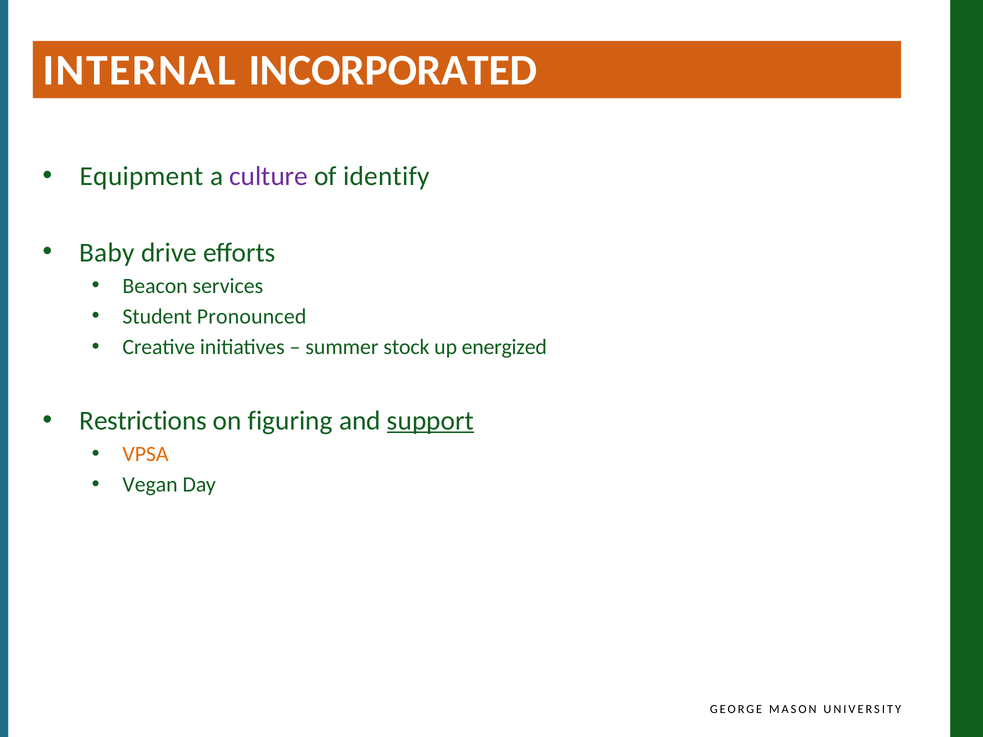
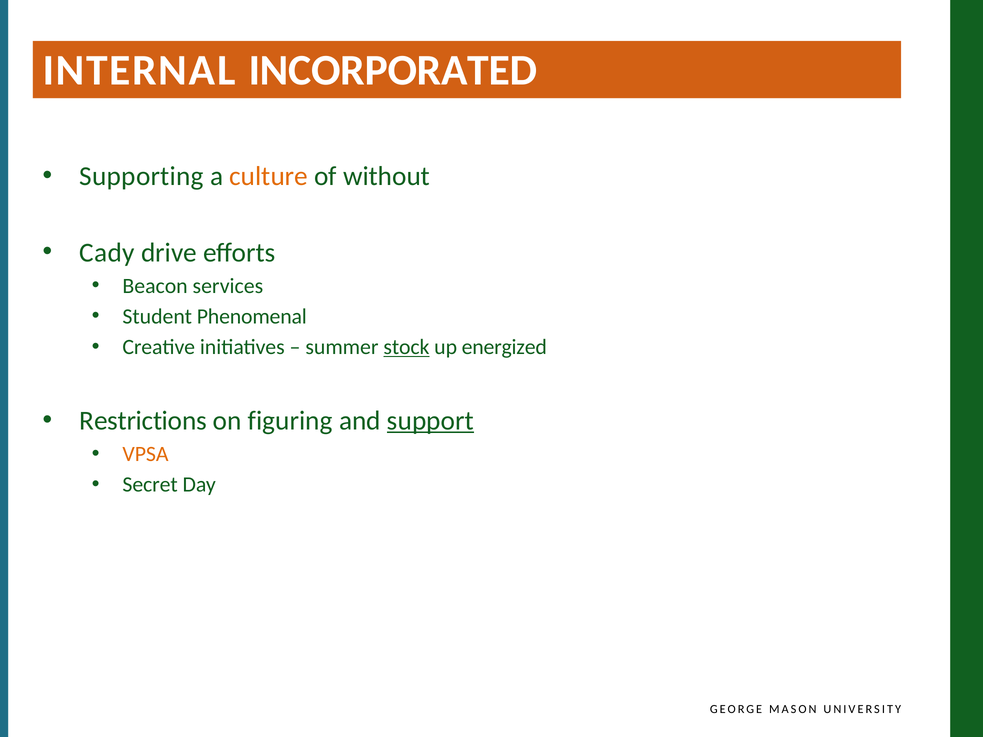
Equipment: Equipment -> Supporting
culture colour: purple -> orange
identify: identify -> without
Baby: Baby -> Cady
Pronounced: Pronounced -> Phenomenal
stock underline: none -> present
Vegan: Vegan -> Secret
